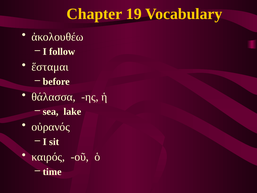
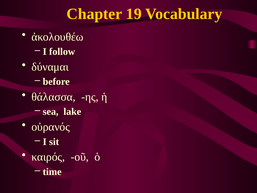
ἕσταμαι: ἕσταμαι -> δύναμαι
